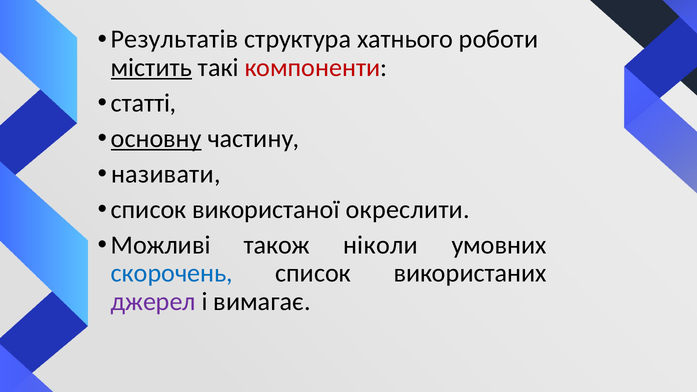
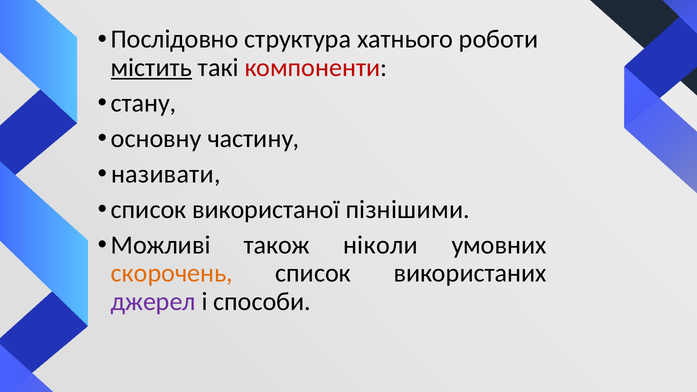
Результатів: Результатів -> Послідовно
статті: статті -> стану
основну underline: present -> none
окреслити: окреслити -> пізнішими
скорочень colour: blue -> orange
вимагає: вимагає -> способи
